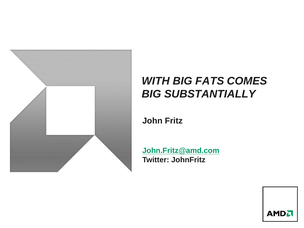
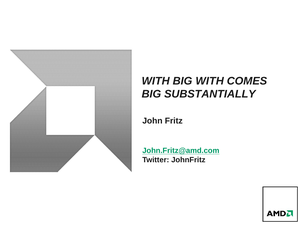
BIG FATS: FATS -> WITH
